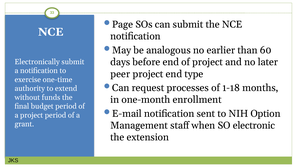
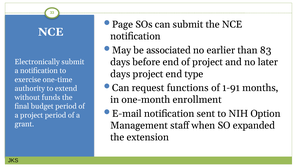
analogous: analogous -> associated
60: 60 -> 83
peer at (120, 74): peer -> days
processes: processes -> functions
1-18: 1-18 -> 1-91
electronic: electronic -> expanded
